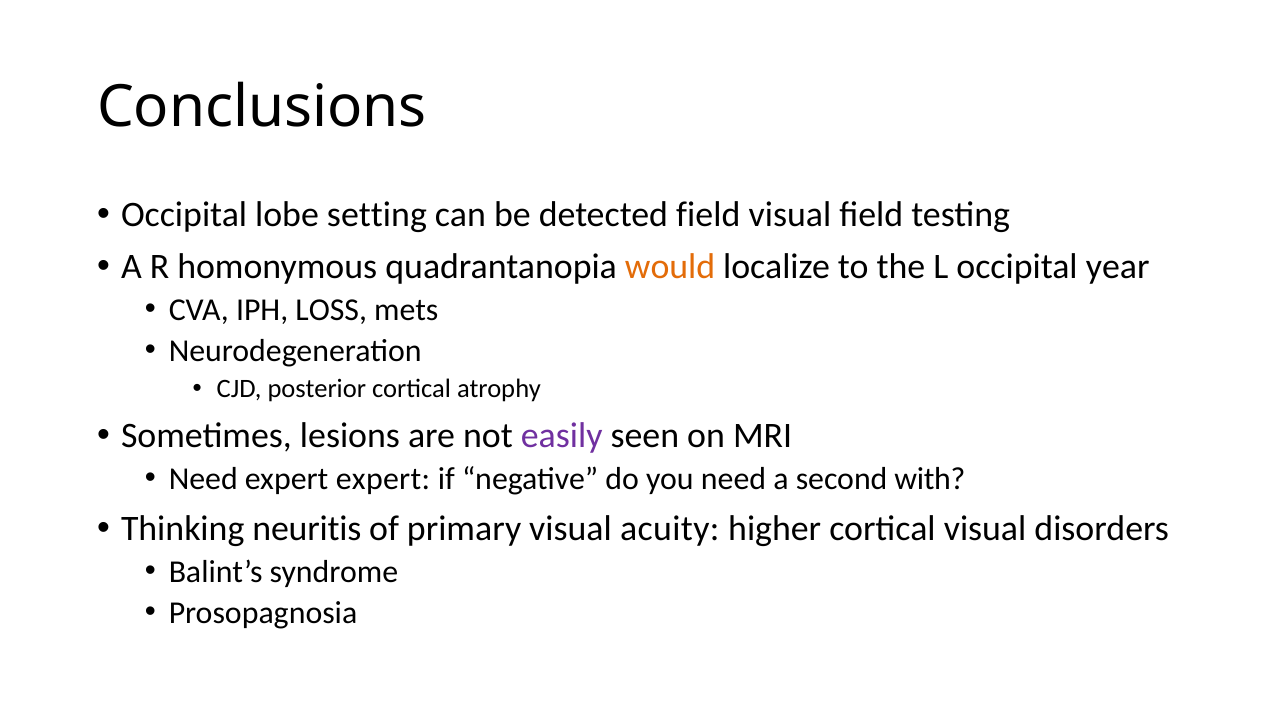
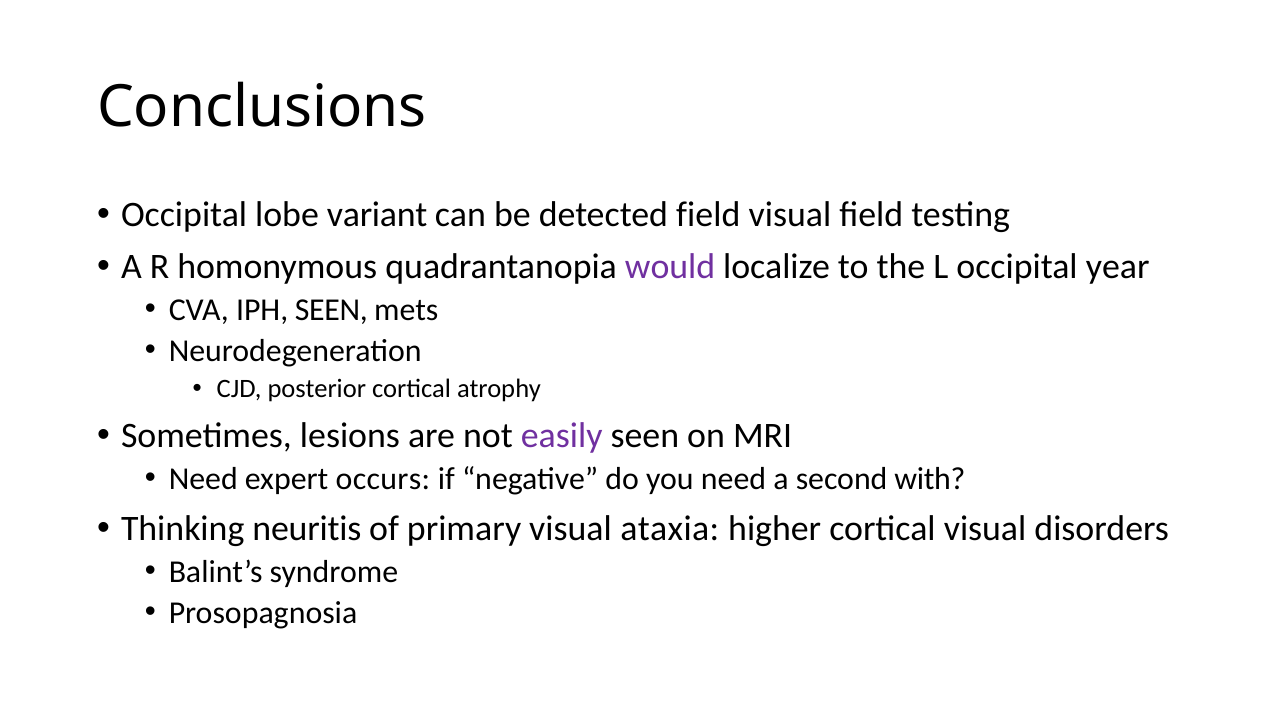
setting: setting -> variant
would colour: orange -> purple
IPH LOSS: LOSS -> SEEN
expert expert: expert -> occurs
acuity: acuity -> ataxia
